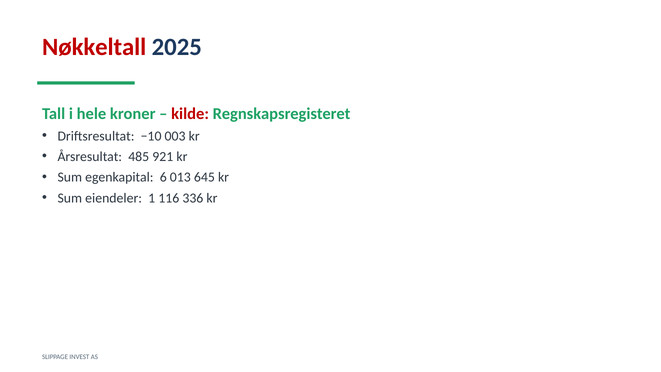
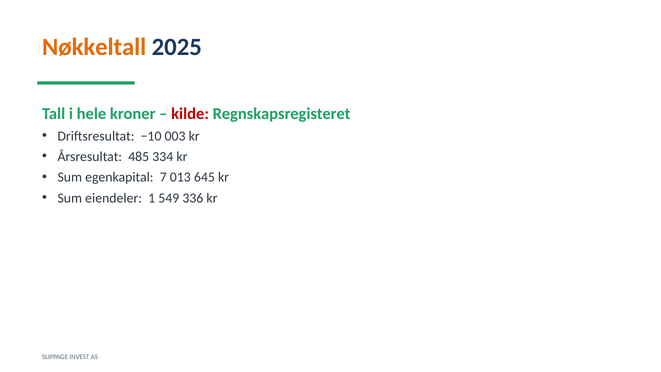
Nøkkeltall colour: red -> orange
921: 921 -> 334
6: 6 -> 7
116: 116 -> 549
